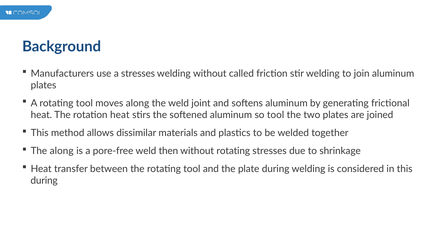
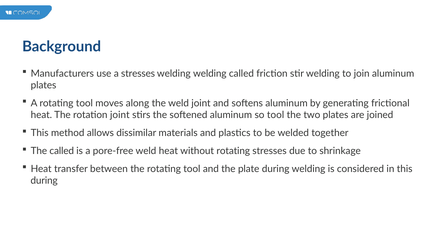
welding without: without -> welding
rotation heat: heat -> joint
The along: along -> called
weld then: then -> heat
